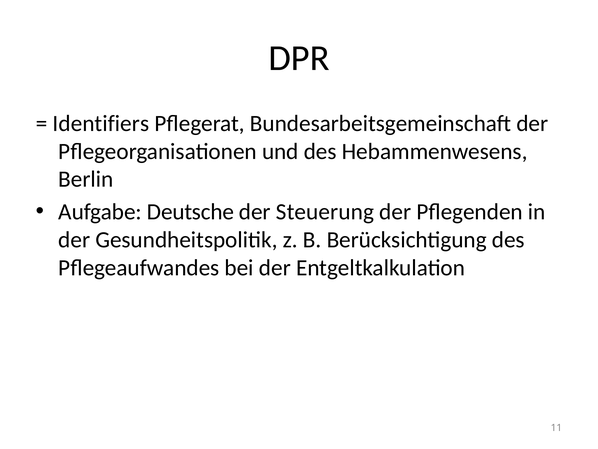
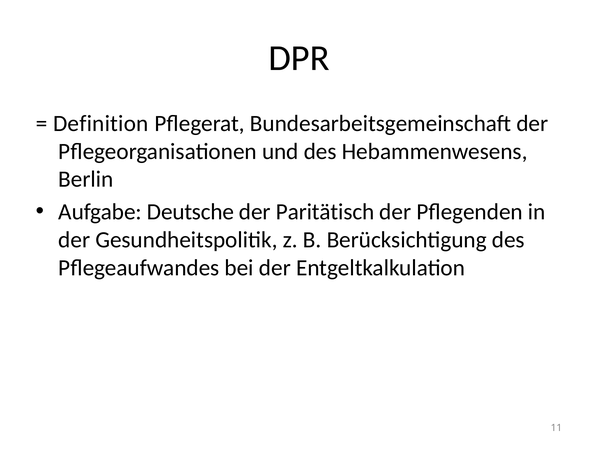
Identifiers: Identifiers -> Definition
Steuerung: Steuerung -> Paritätisch
